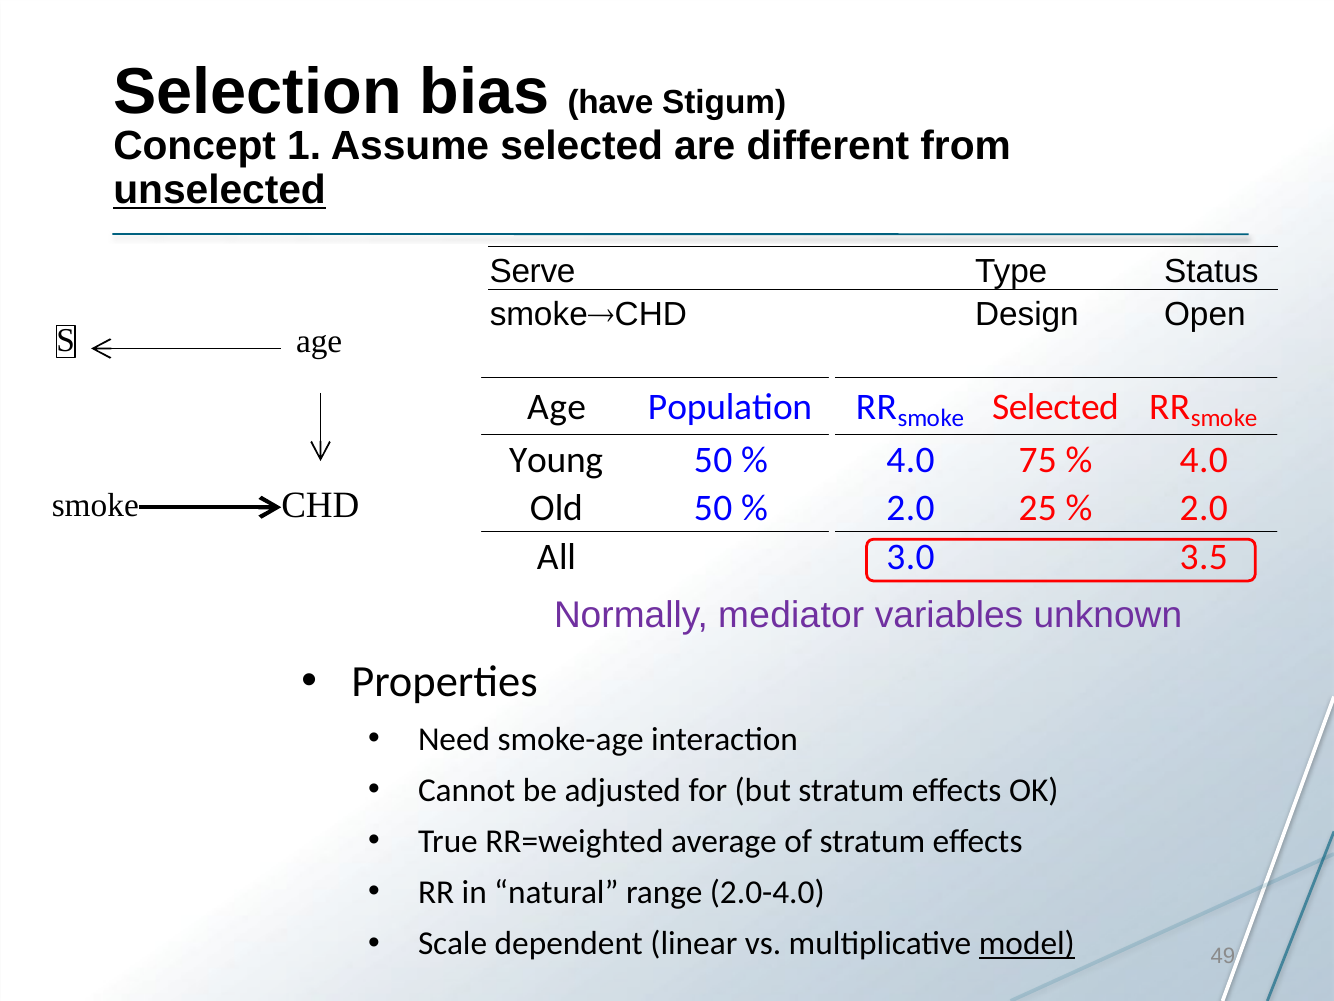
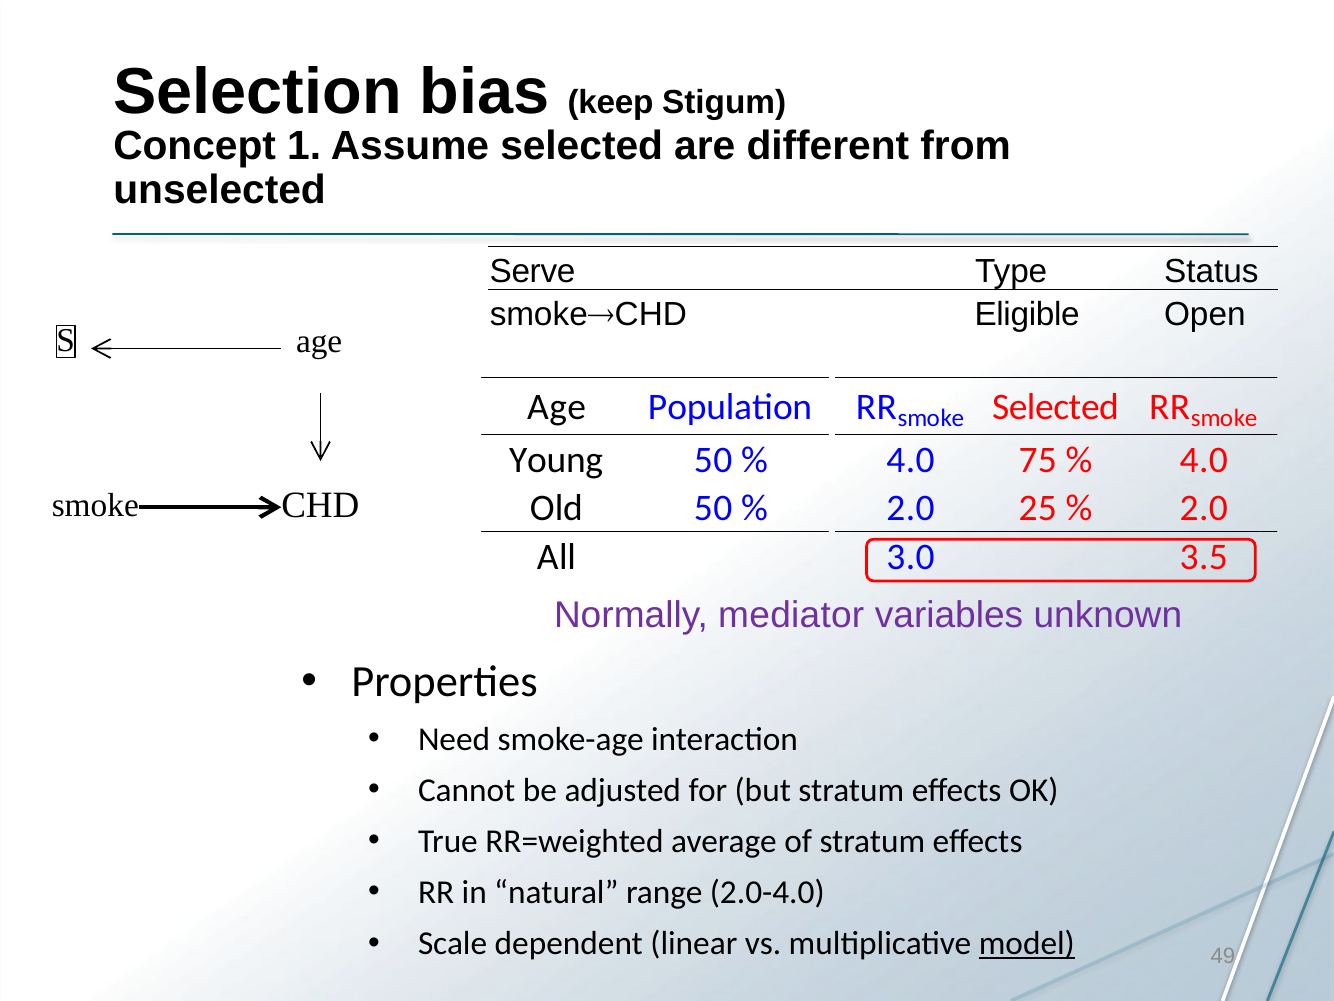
have: have -> keep
unselected underline: present -> none
Design: Design -> Eligible
